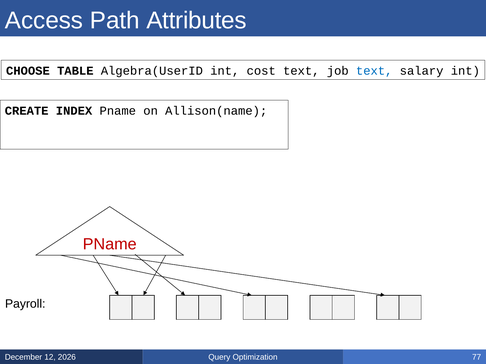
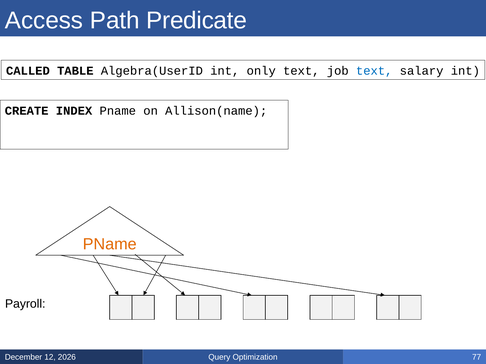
Attributes: Attributes -> Predicate
CHOOSE: CHOOSE -> CALLED
cost: cost -> only
PName at (110, 244) colour: red -> orange
